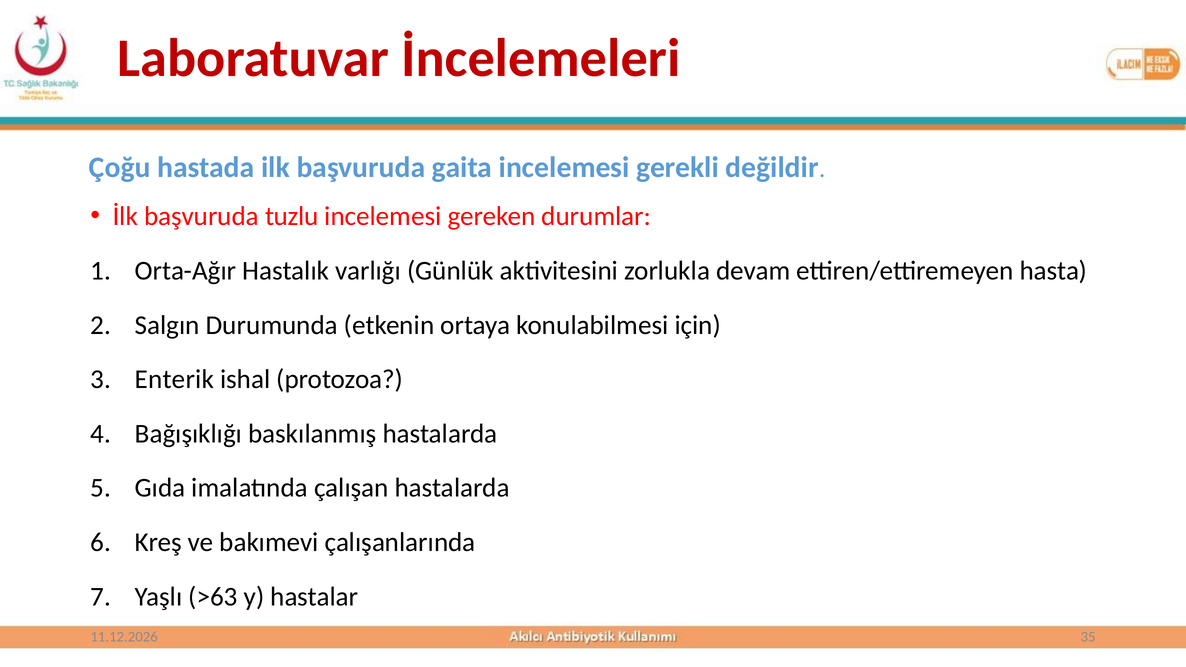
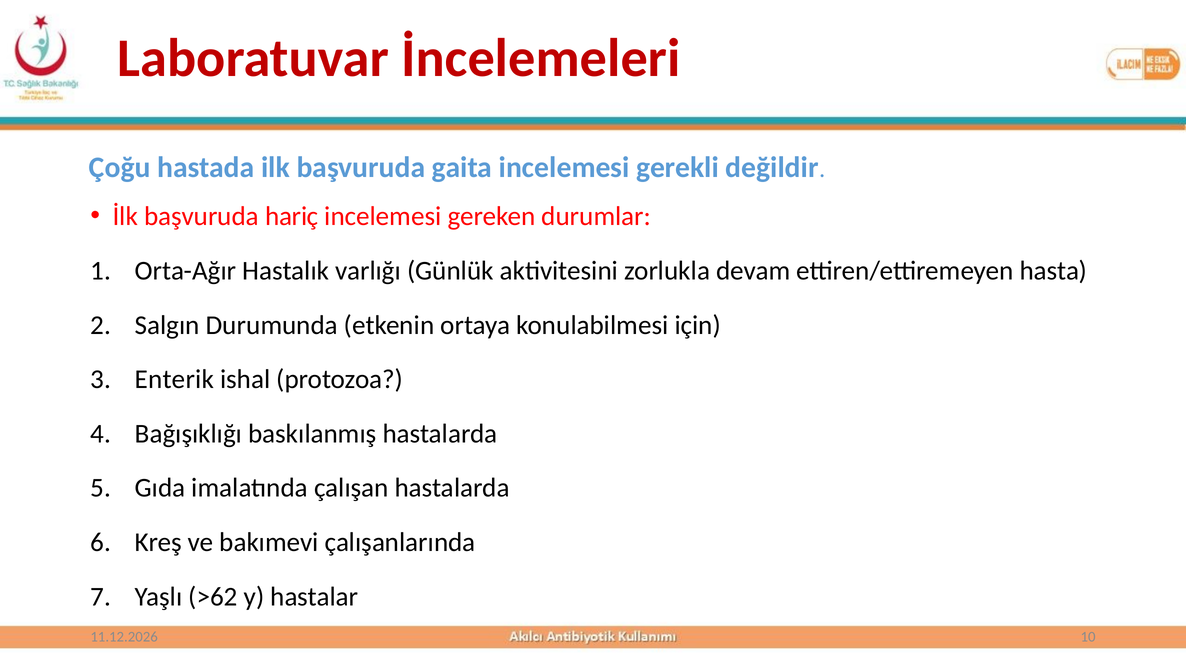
tuzlu: tuzlu -> hariç
>63: >63 -> >62
35: 35 -> 10
